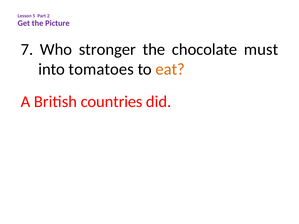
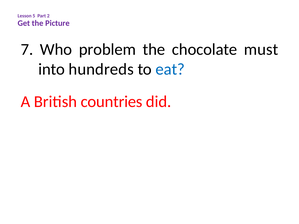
stronger: stronger -> problem
tomatoes: tomatoes -> hundreds
eat colour: orange -> blue
